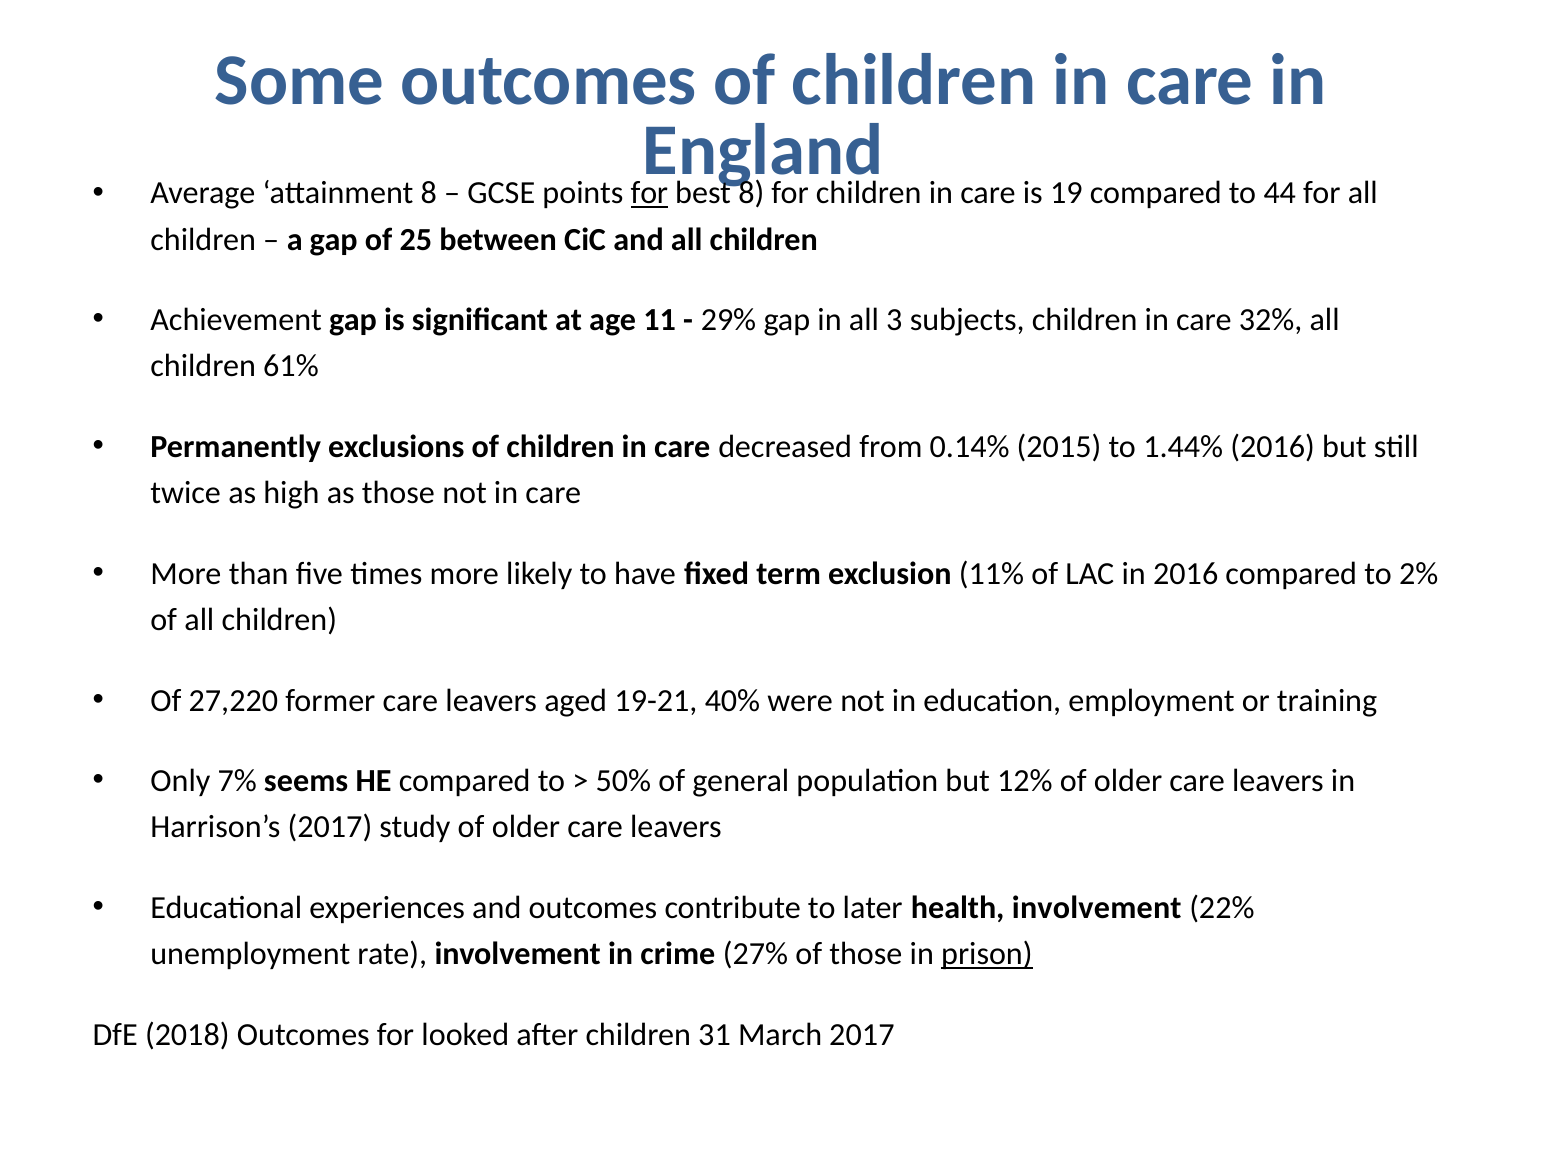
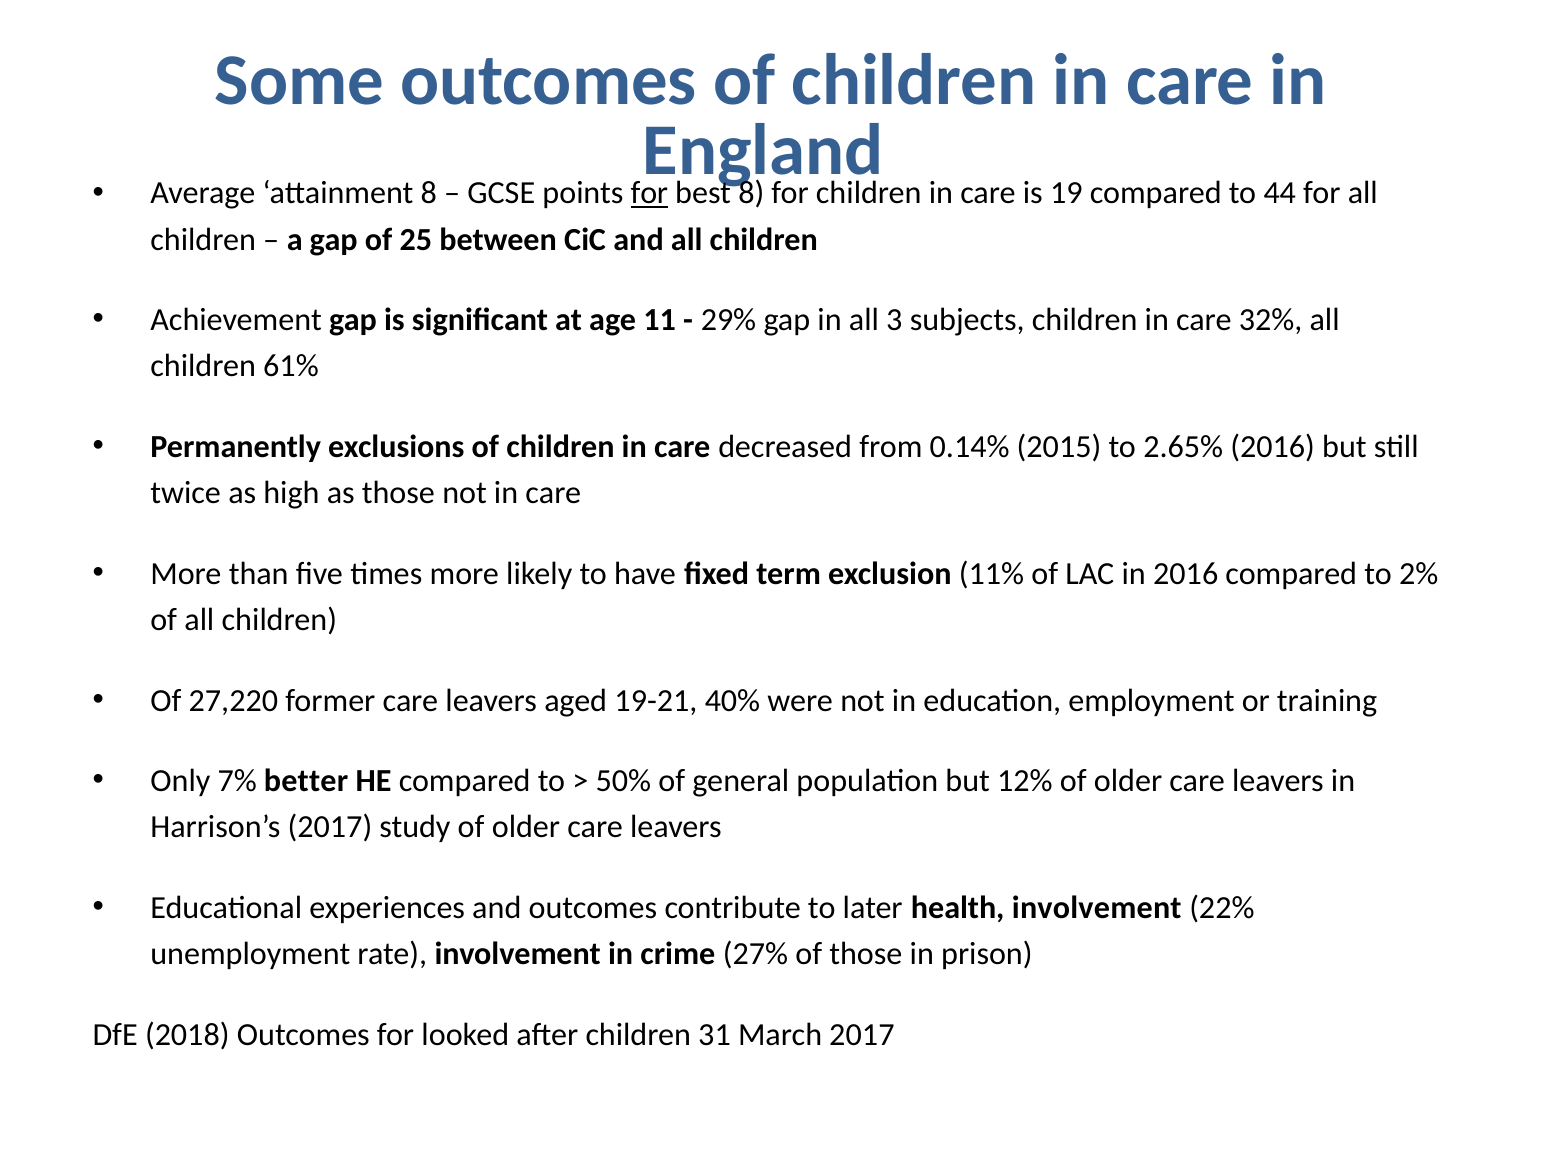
1.44%: 1.44% -> 2.65%
seems: seems -> better
prison underline: present -> none
